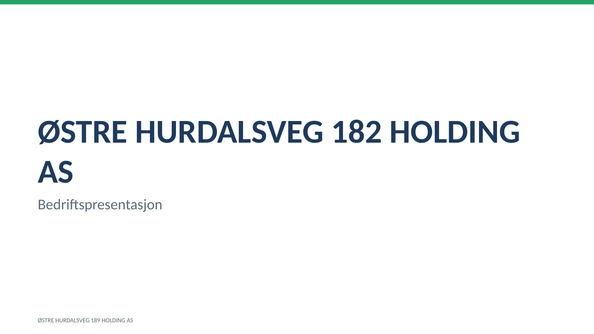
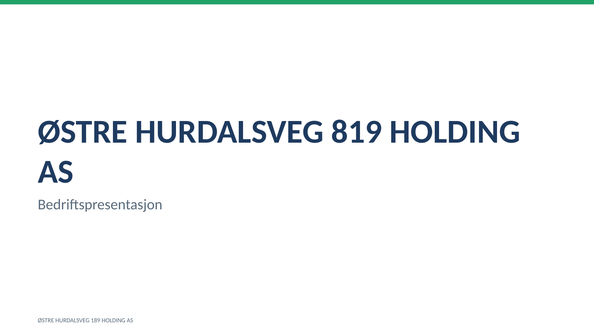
182: 182 -> 819
